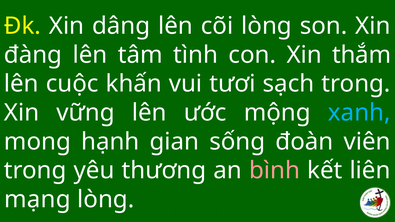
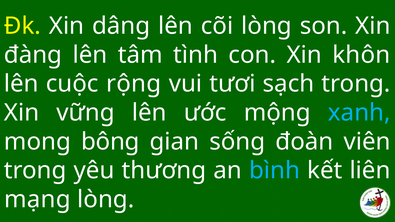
thắm: thắm -> khôn
khấn: khấn -> rộng
hạnh: hạnh -> bông
bình colour: pink -> light blue
